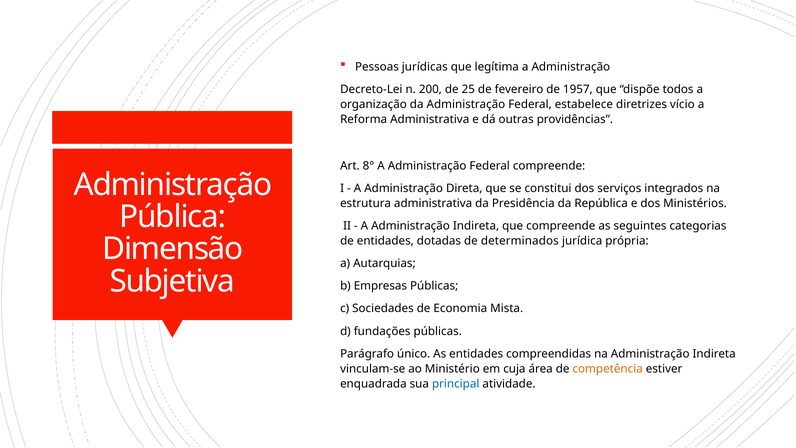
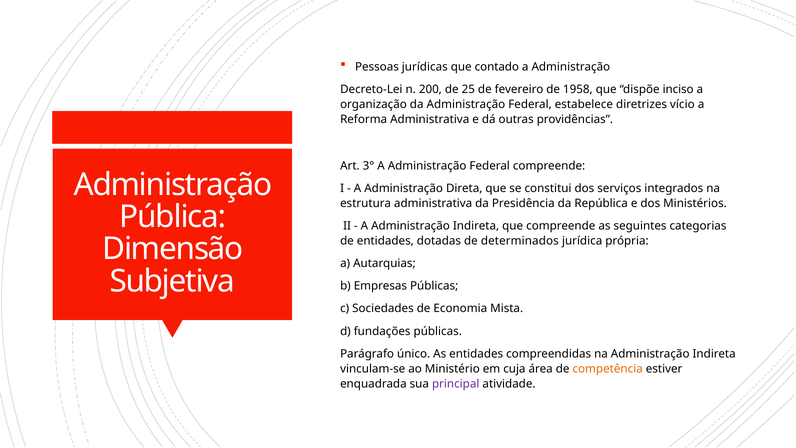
legítima: legítima -> contado
1957: 1957 -> 1958
todos: todos -> inciso
8°: 8° -> 3°
principal colour: blue -> purple
